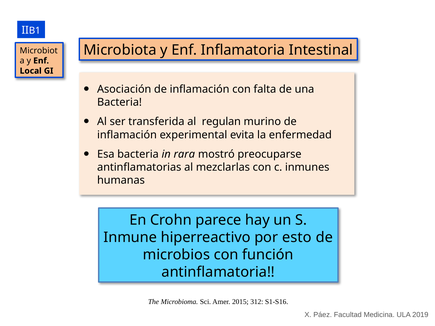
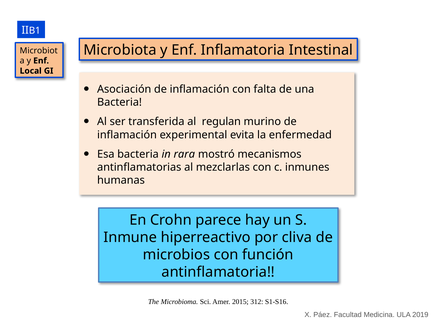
preocuparse: preocuparse -> mecanismos
esto: esto -> cliva
